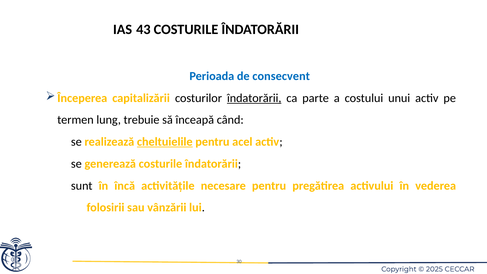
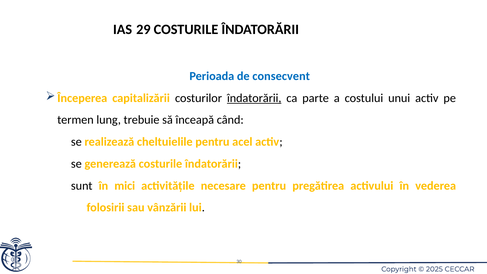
43: 43 -> 29
cheltuielile underline: present -> none
încă: încă -> mici
